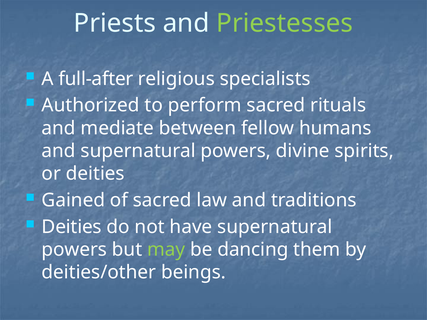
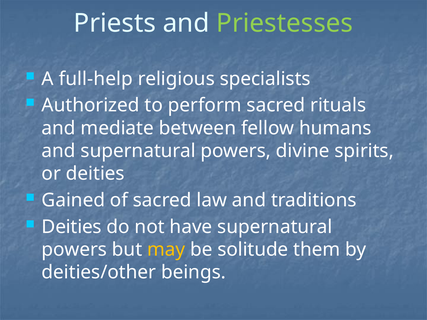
full-after: full-after -> full-help
may colour: light green -> yellow
dancing: dancing -> solitude
